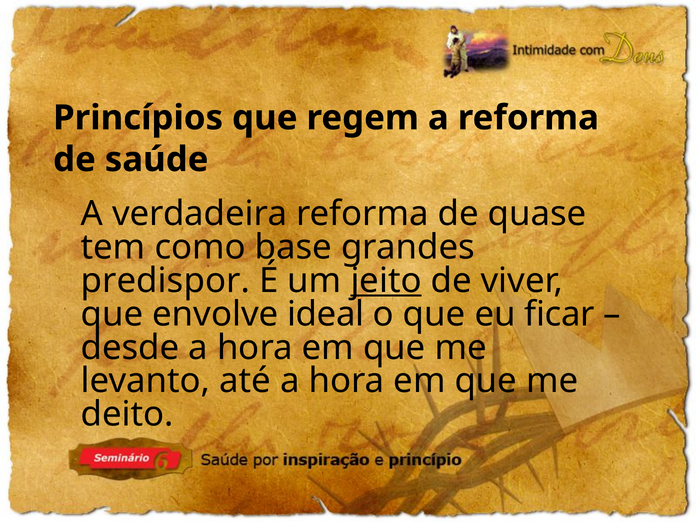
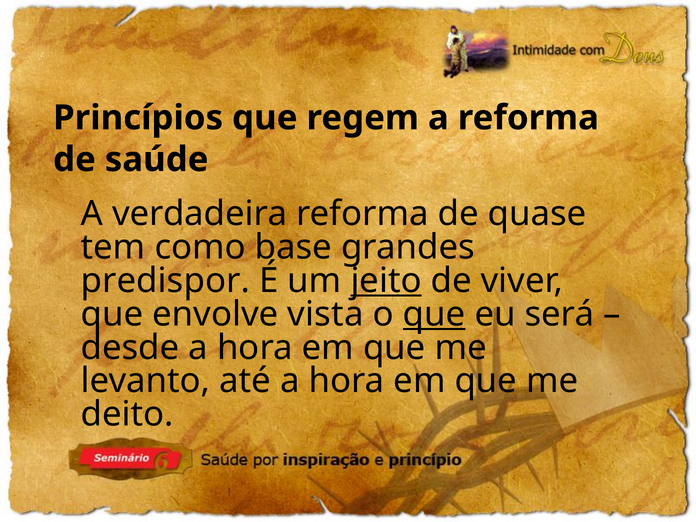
ideal: ideal -> vista
que at (434, 314) underline: none -> present
ficar: ficar -> será
